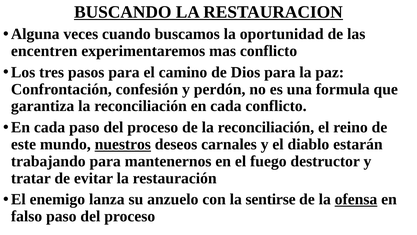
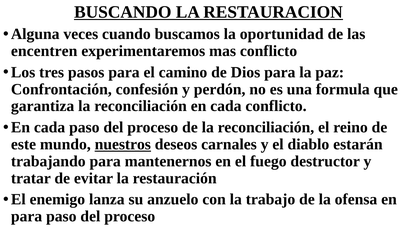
sentirse: sentirse -> trabajo
ofensa underline: present -> none
falso at (27, 216): falso -> para
